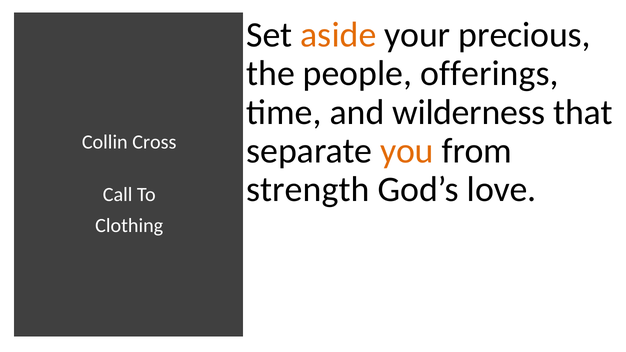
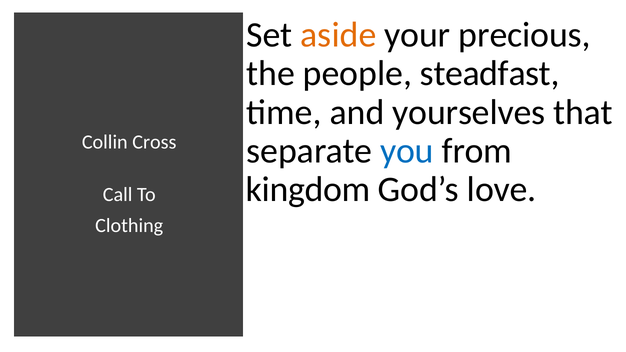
offerings: offerings -> steadfast
wilderness: wilderness -> yourselves
you colour: orange -> blue
strength: strength -> kingdom
